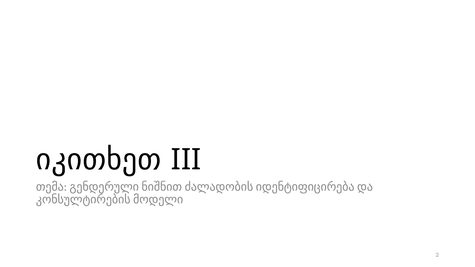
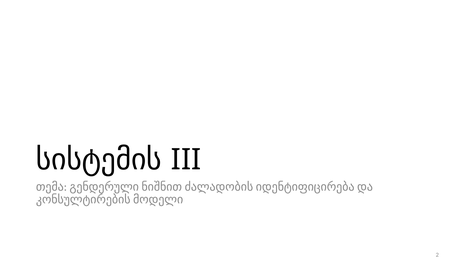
იკითხეთ: იკითხეთ -> სისტემის
